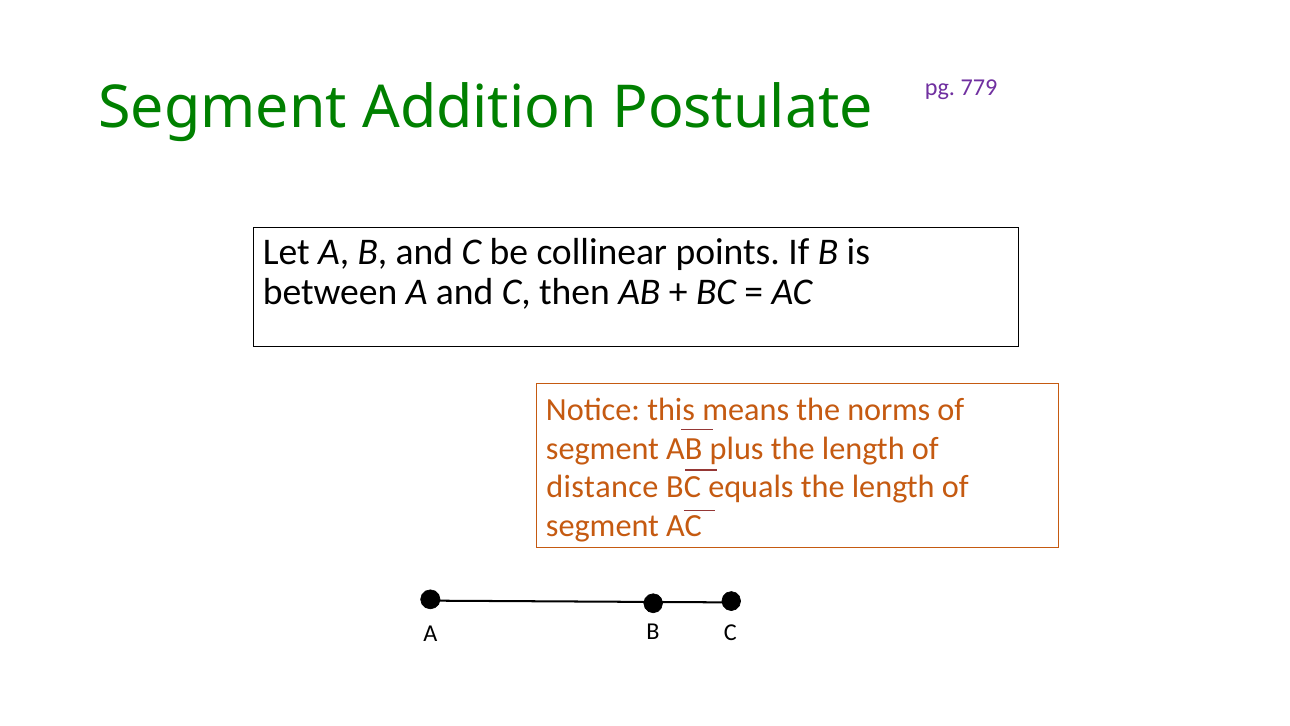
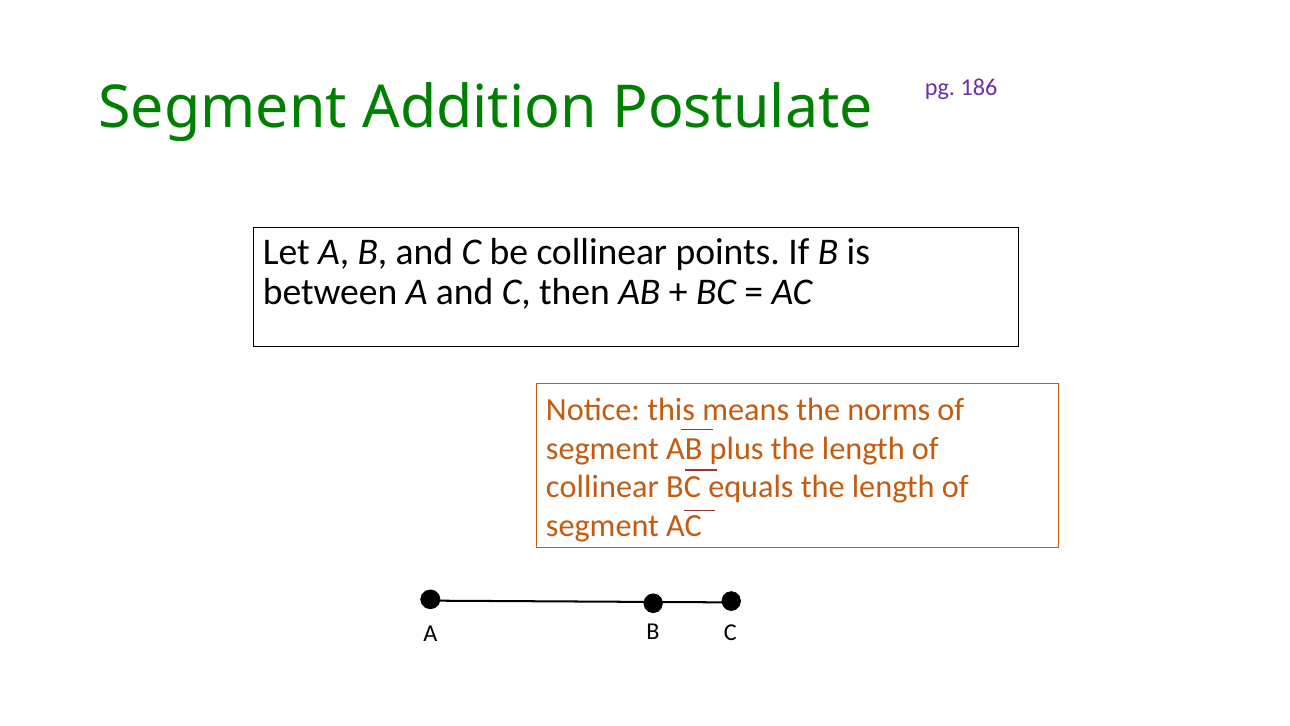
779: 779 -> 186
distance at (602, 487): distance -> collinear
